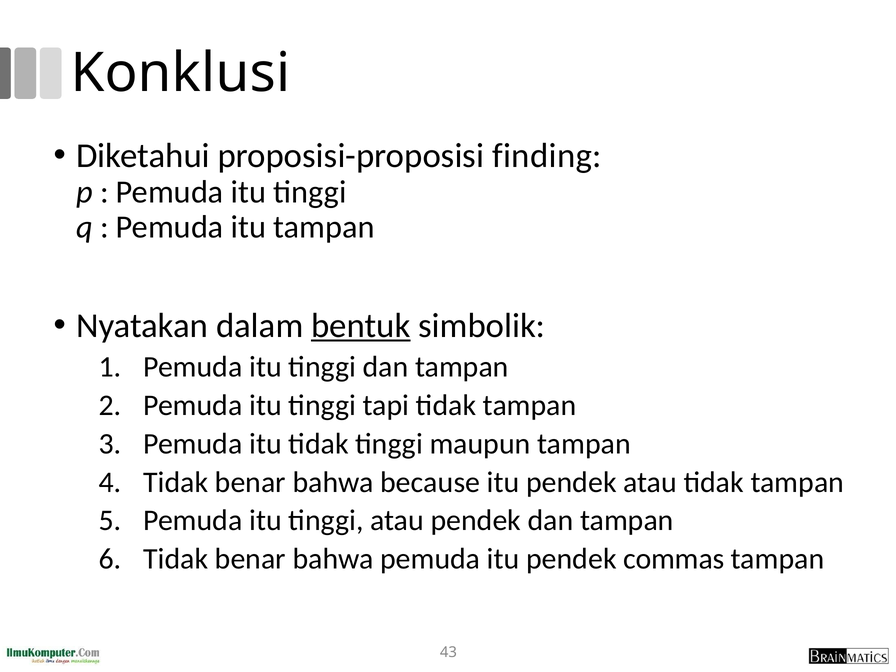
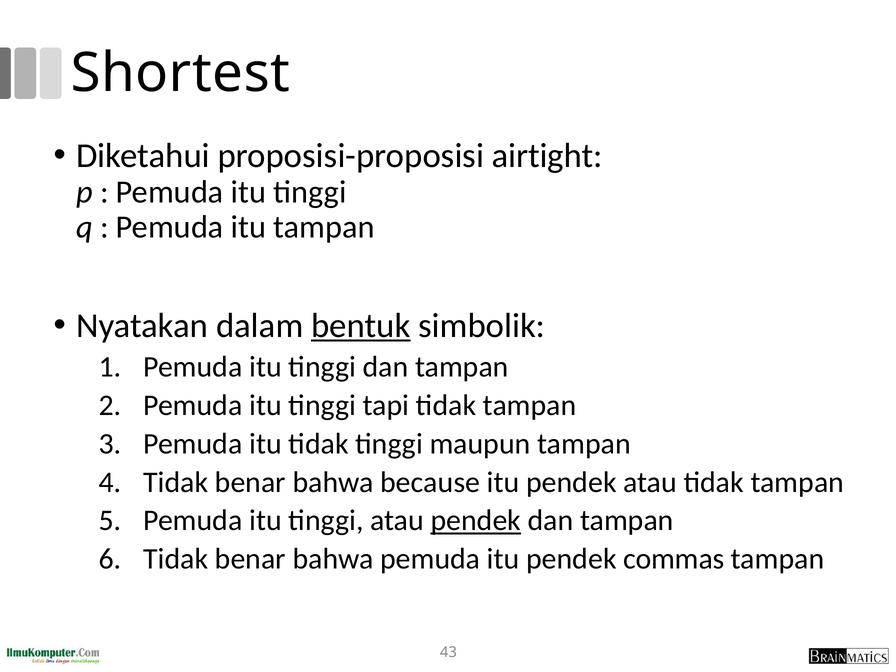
Konklusi: Konklusi -> Shortest
finding: finding -> airtight
pendek at (476, 521) underline: none -> present
